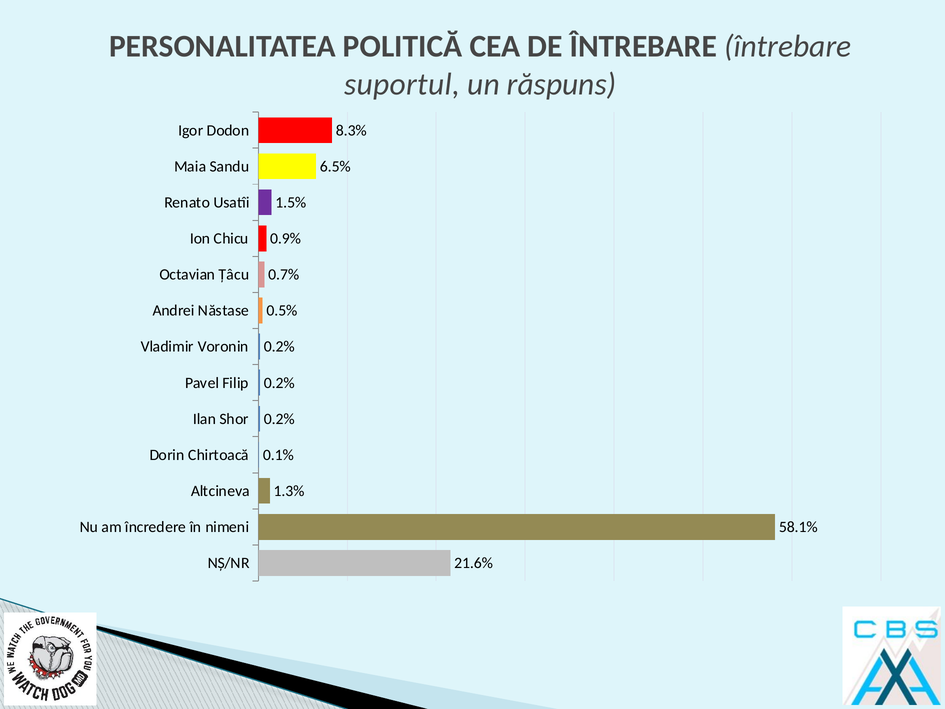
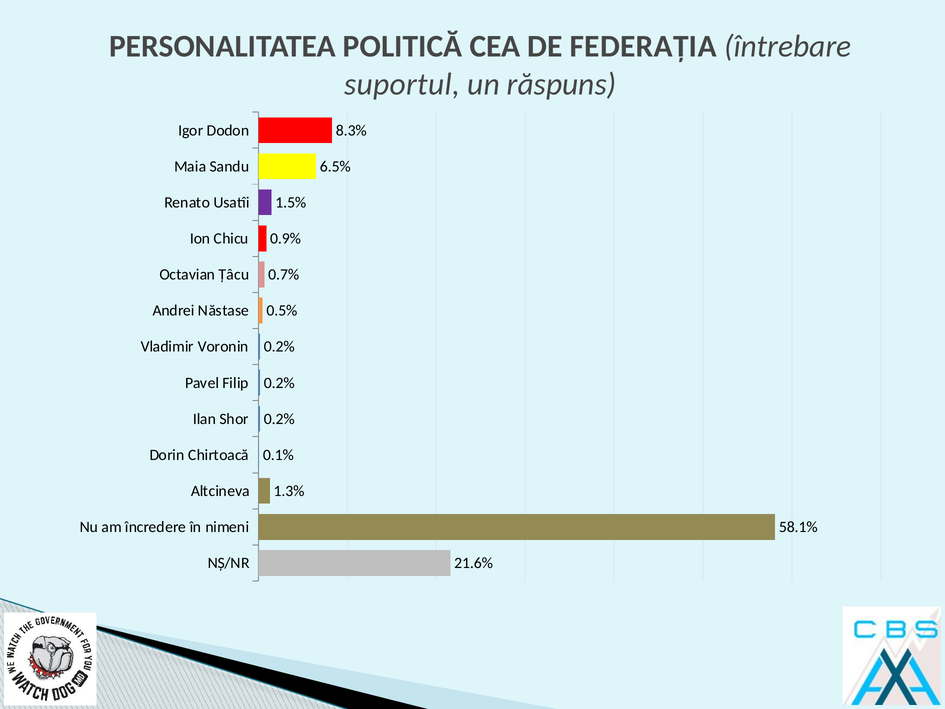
DE ÎNTREBARE: ÎNTREBARE -> FEDERAȚIA
